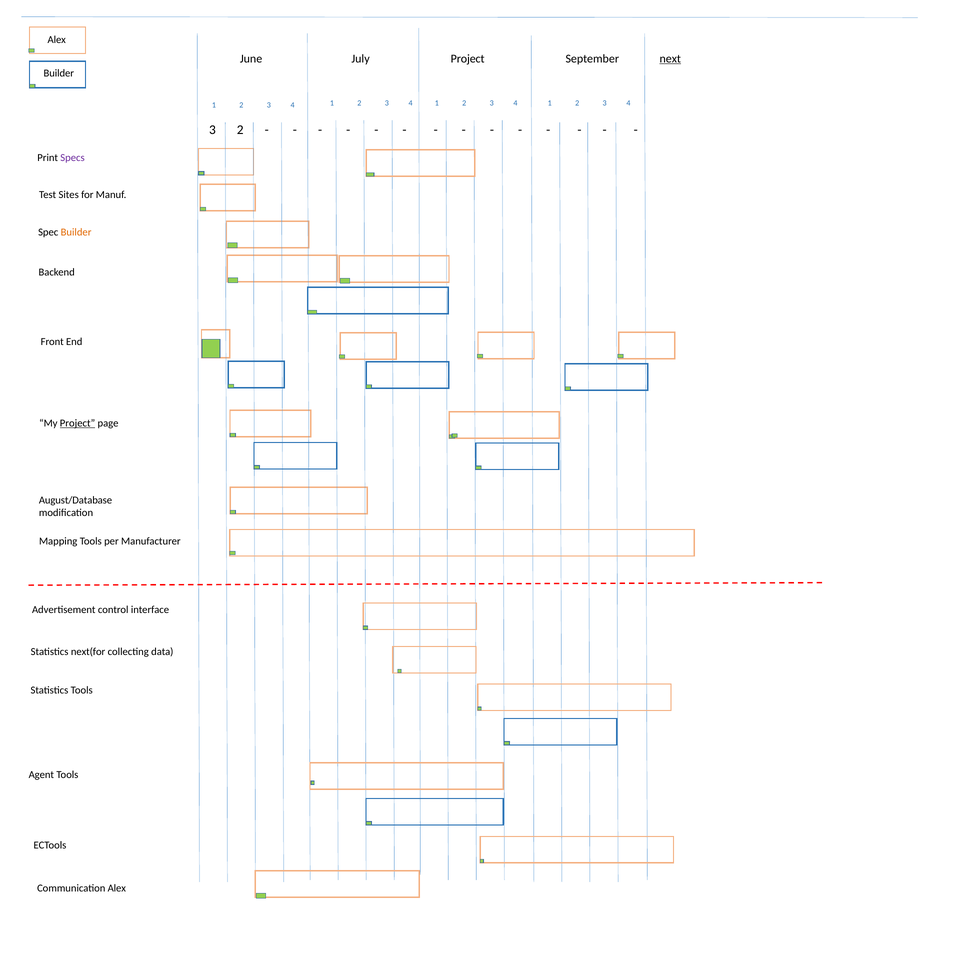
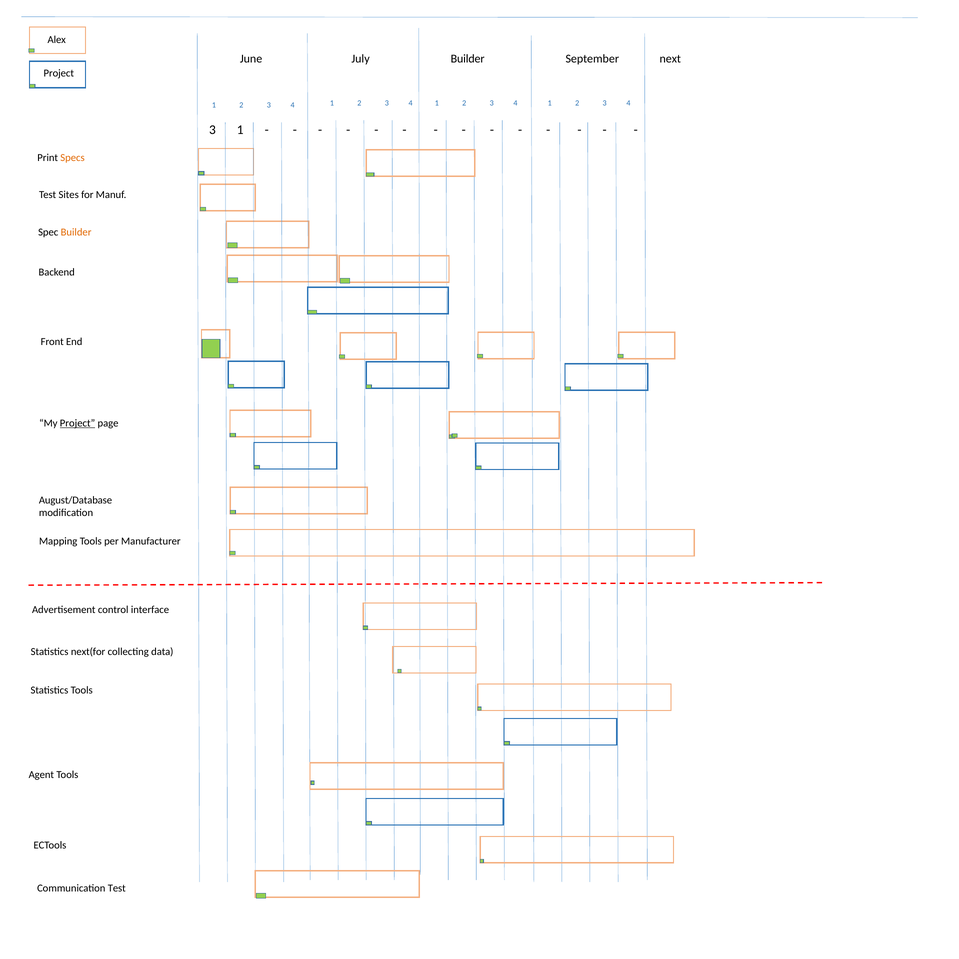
July Project: Project -> Builder
next underline: present -> none
Builder at (59, 73): Builder -> Project
3 2: 2 -> 1
Specs colour: purple -> orange
Communication Alex: Alex -> Test
